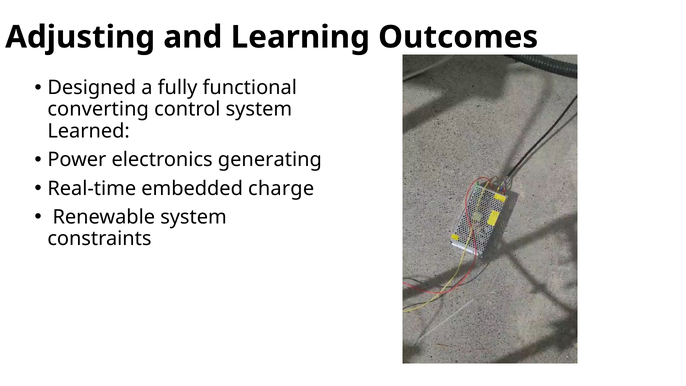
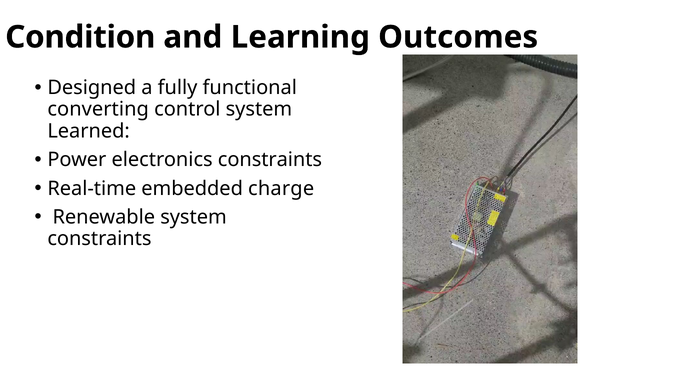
Adjusting: Adjusting -> Condition
electronics generating: generating -> constraints
